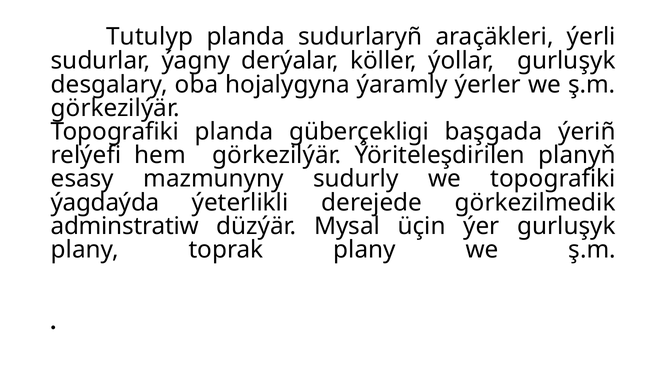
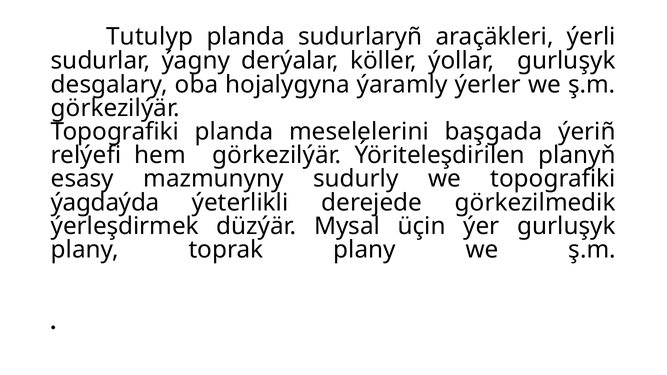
güberçekligi: güberçekligi -> meselelerini
adminstratiw: adminstratiw -> ýerleşdirmek
